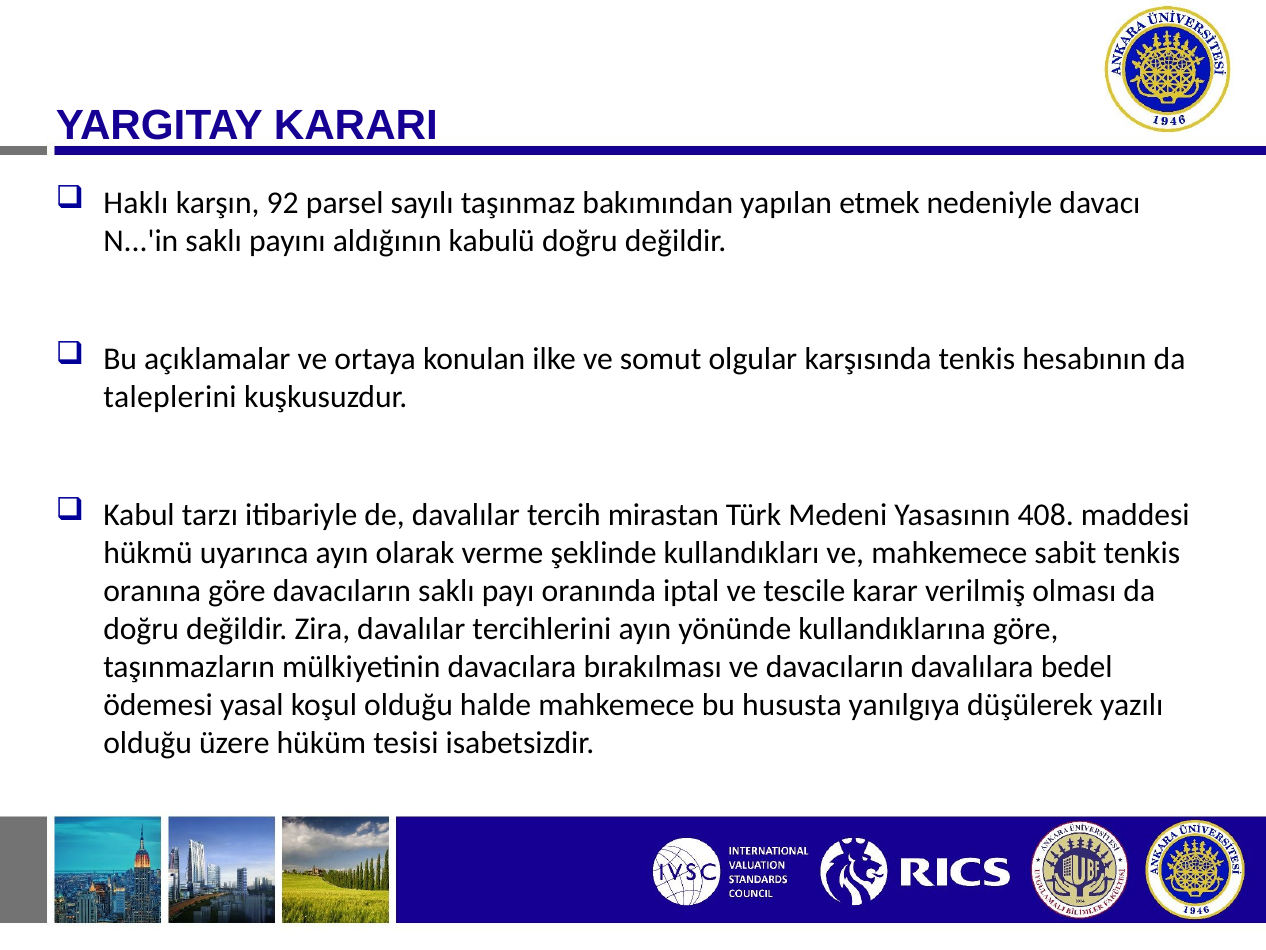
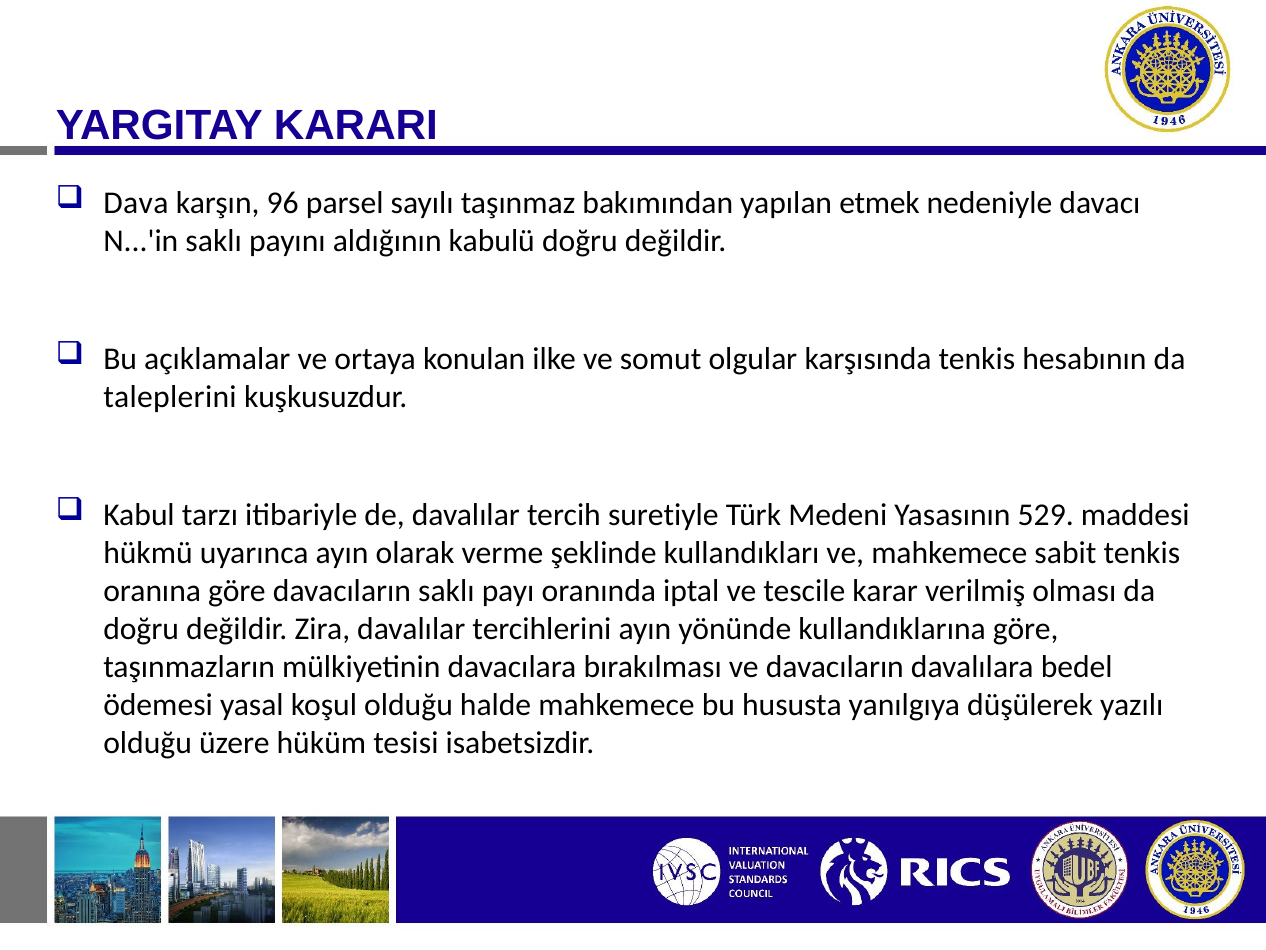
Haklı: Haklı -> Dava
92: 92 -> 96
mirastan: mirastan -> suretiyle
408: 408 -> 529
